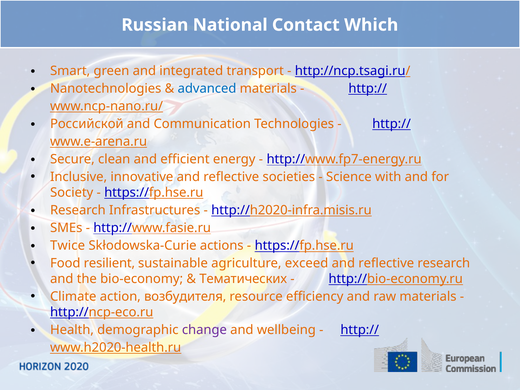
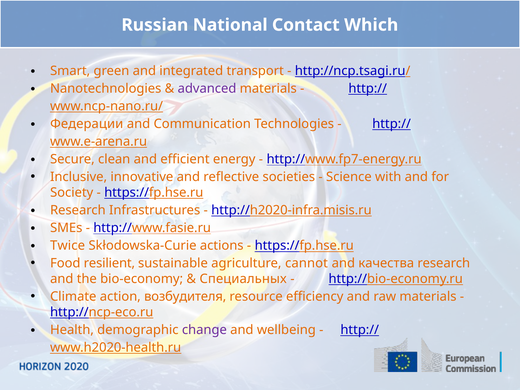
advanced colour: blue -> purple
Российской: Российской -> Федерации
exceed: exceed -> cannot
reflective at (386, 263): reflective -> качества
Тематических: Тематических -> Специальных
